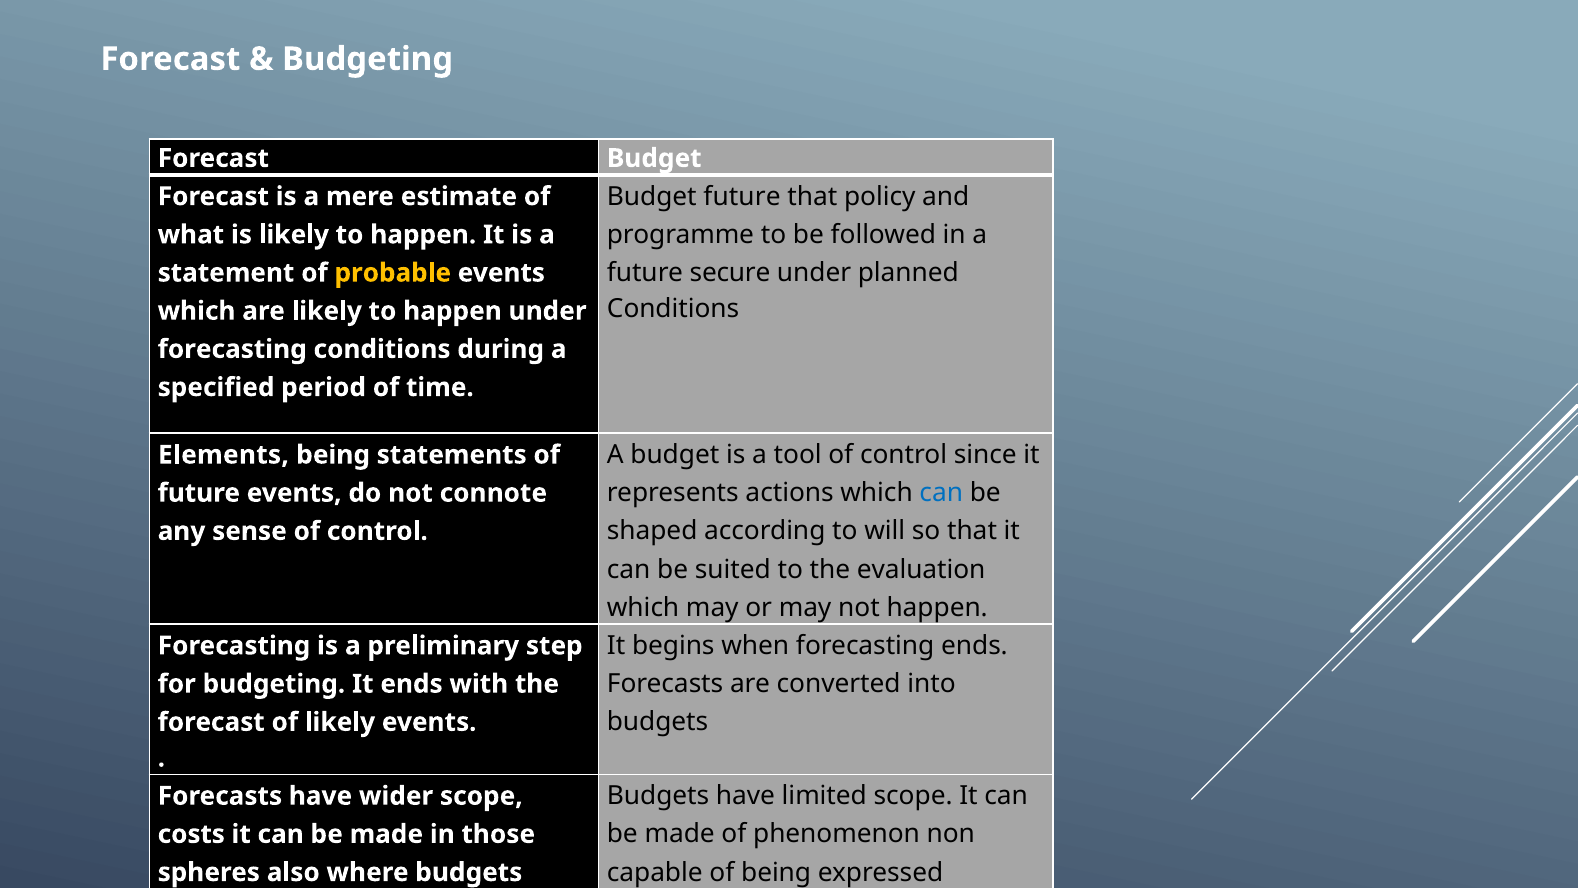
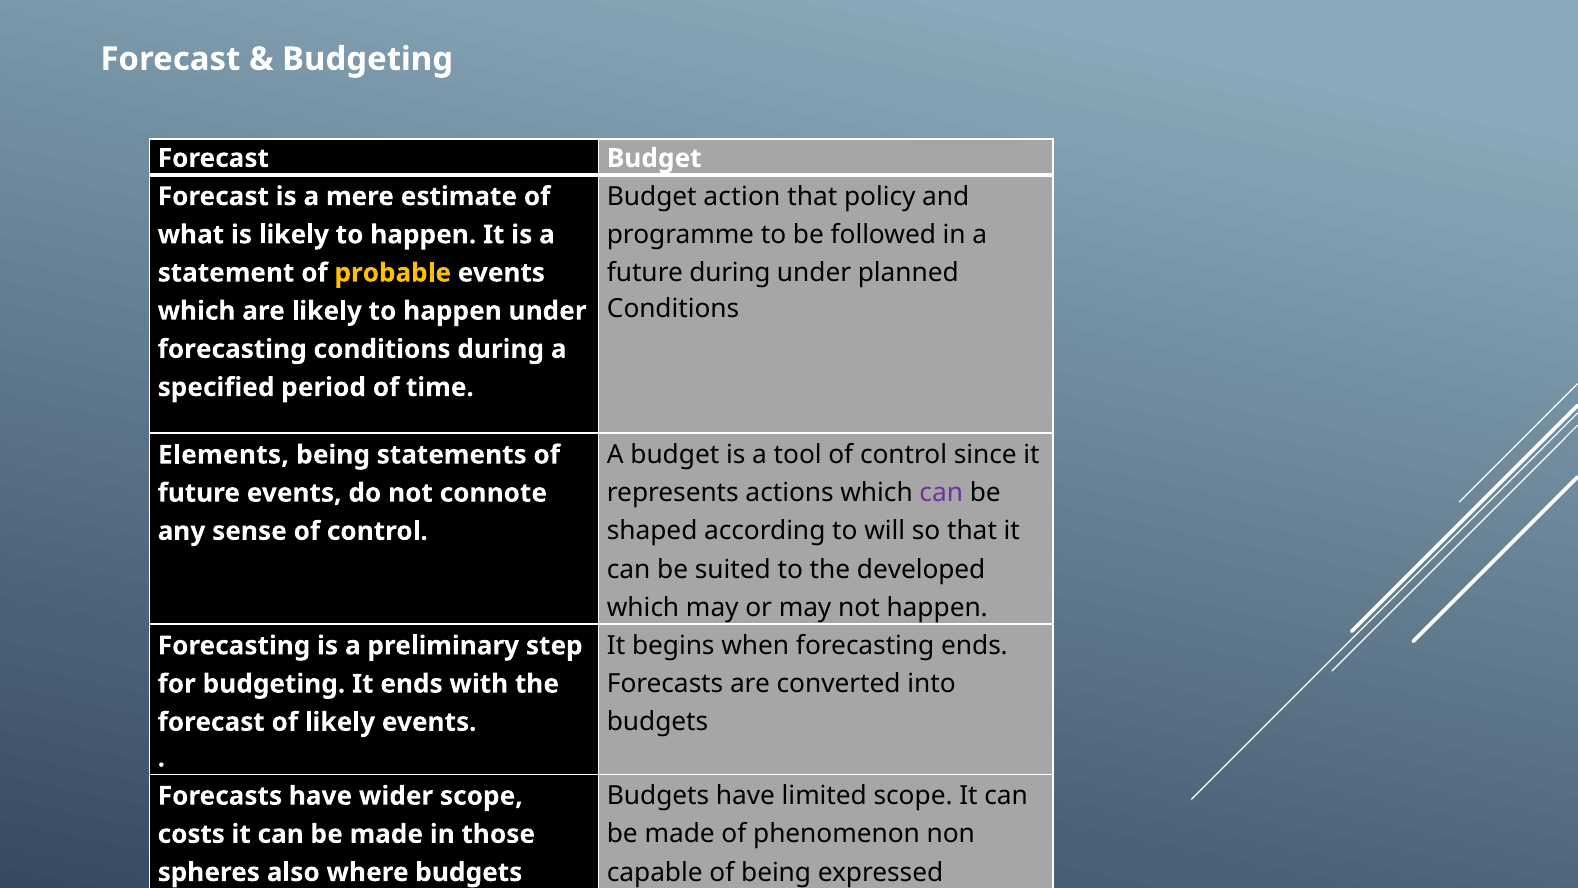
Budget future: future -> action
future secure: secure -> during
can at (941, 493) colour: blue -> purple
evaluation: evaluation -> developed
